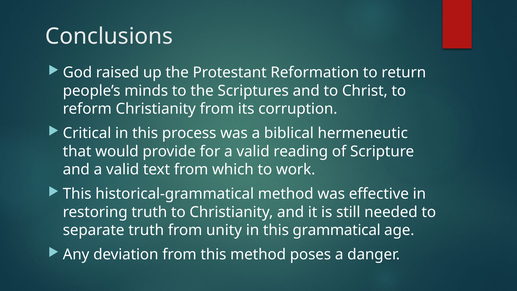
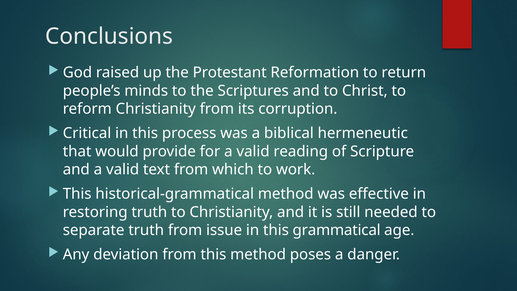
unity: unity -> issue
